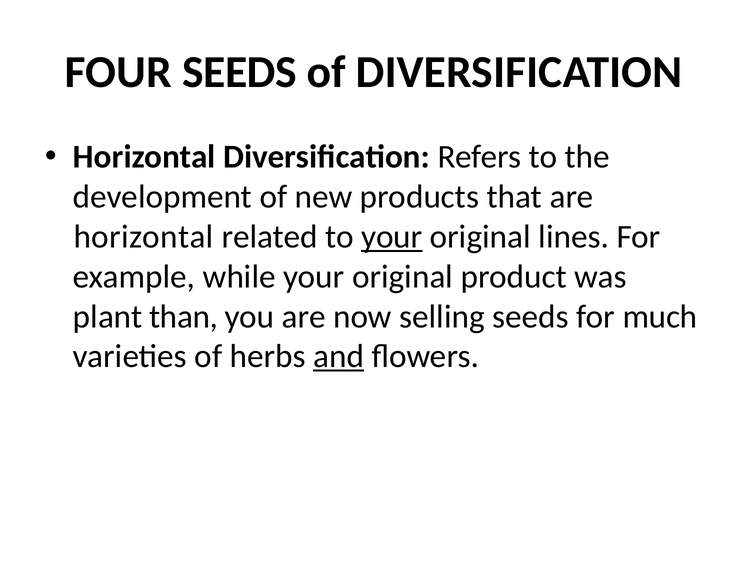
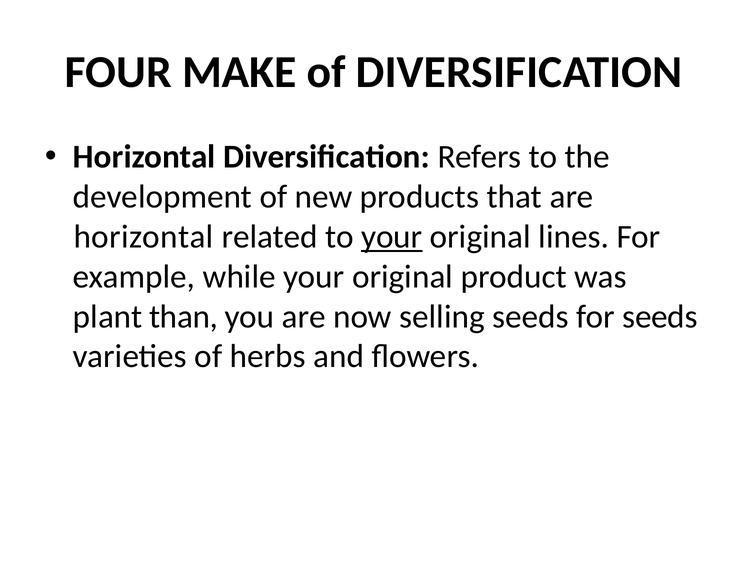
FOUR SEEDS: SEEDS -> MAKE
for much: much -> seeds
and underline: present -> none
